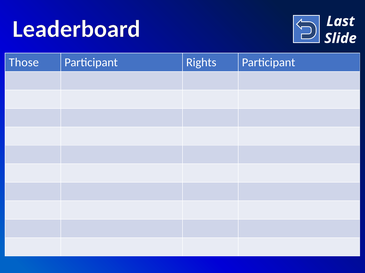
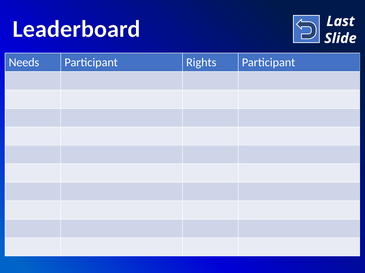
Those: Those -> Needs
